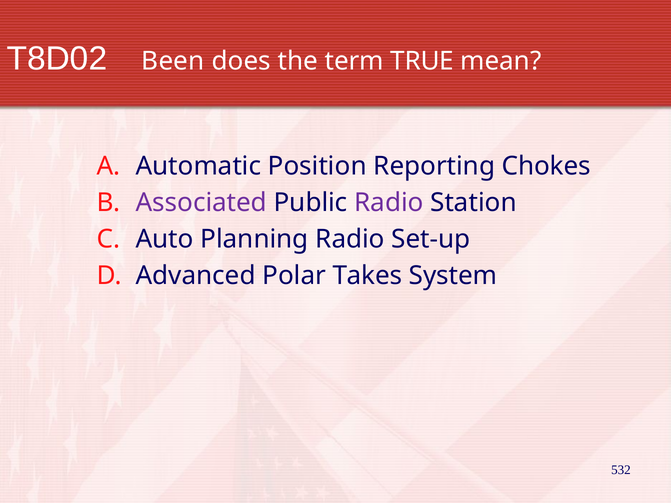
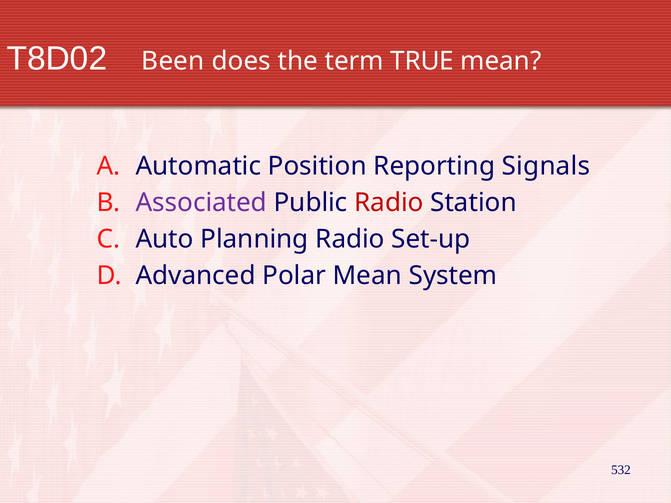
Chokes: Chokes -> Signals
Radio at (389, 203) colour: purple -> red
Polar Takes: Takes -> Mean
